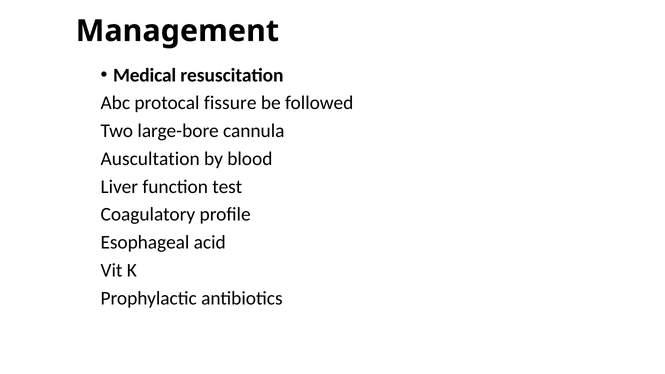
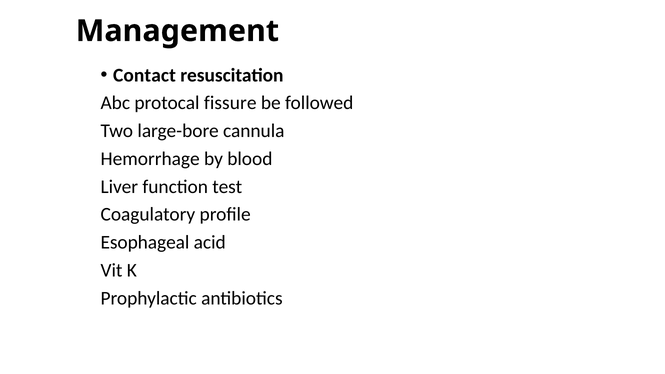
Medical: Medical -> Contact
Auscultation: Auscultation -> Hemorrhage
